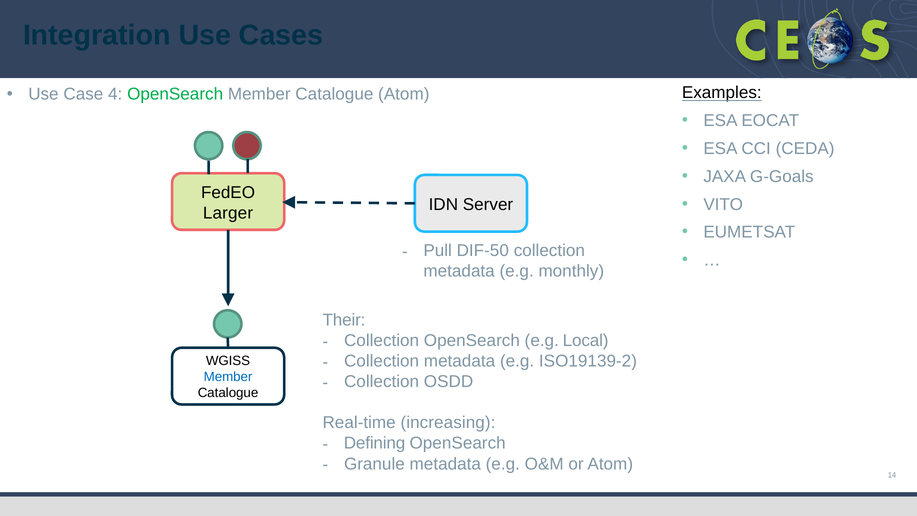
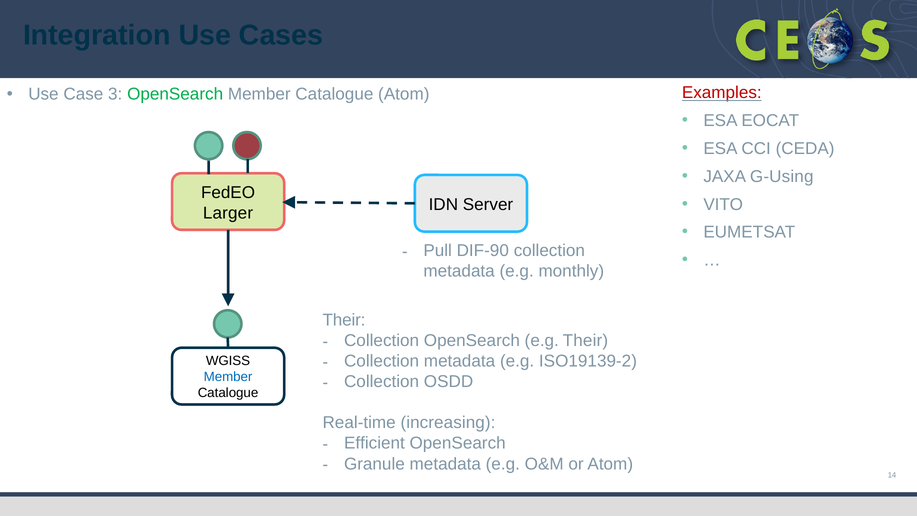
Examples colour: black -> red
4: 4 -> 3
G-Goals: G-Goals -> G-Using
DIF-50: DIF-50 -> DIF-90
e.g Local: Local -> Their
Defining: Defining -> Efficient
